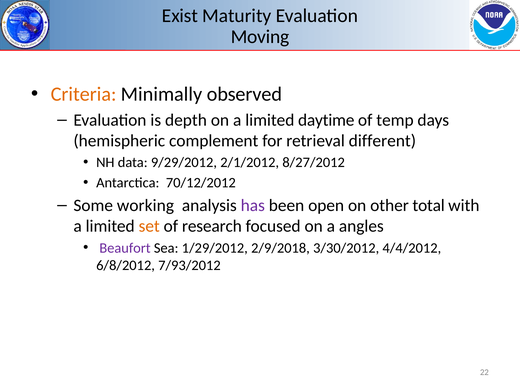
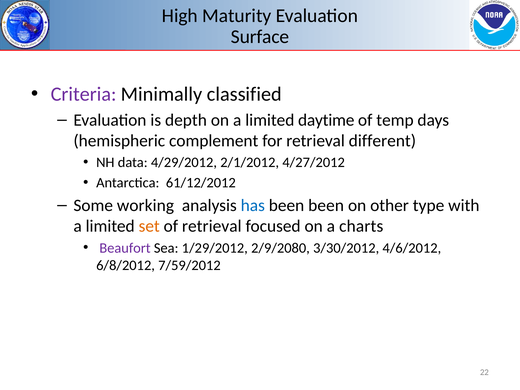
Exist: Exist -> High
Moving: Moving -> Surface
Criteria colour: orange -> purple
observed: observed -> classified
9/29/2012: 9/29/2012 -> 4/29/2012
8/27/2012: 8/27/2012 -> 4/27/2012
70/12/2012: 70/12/2012 -> 61/12/2012
has colour: purple -> blue
been open: open -> been
total: total -> type
of research: research -> retrieval
angles: angles -> charts
2/9/2018: 2/9/2018 -> 2/9/2080
4/4/2012: 4/4/2012 -> 4/6/2012
7/93/2012: 7/93/2012 -> 7/59/2012
